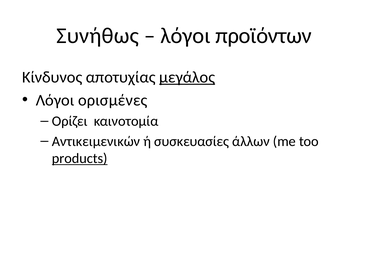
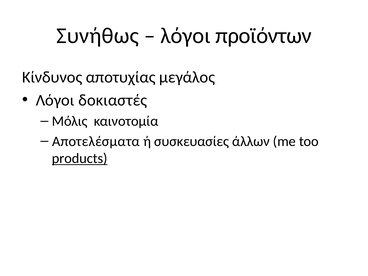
μεγάλος underline: present -> none
ορισμένες: ορισμένες -> δοκιαστές
Ορίζει: Ορίζει -> Μόλις
Αντικειμενικών: Αντικειμενικών -> Αποτελέσματα
